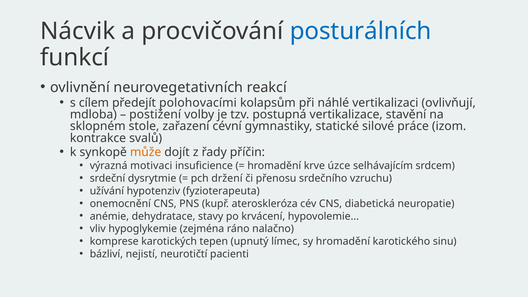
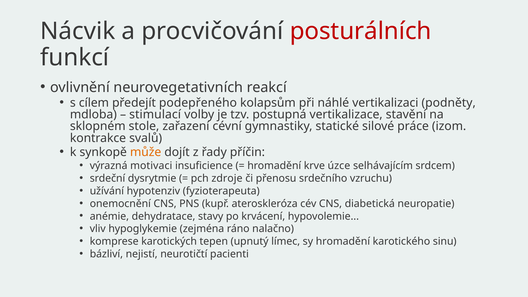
posturálních colour: blue -> red
polohovacími: polohovacími -> podepřeného
ovlivňují: ovlivňují -> podněty
postižení: postižení -> stimulací
držení: držení -> zdroje
